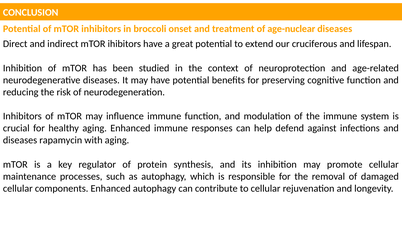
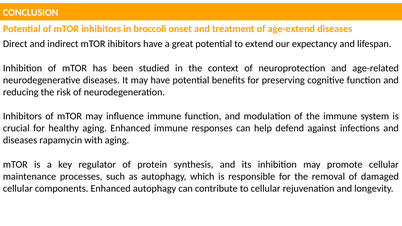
age-nuclear: age-nuclear -> age-extend
cruciferous: cruciferous -> expectancy
